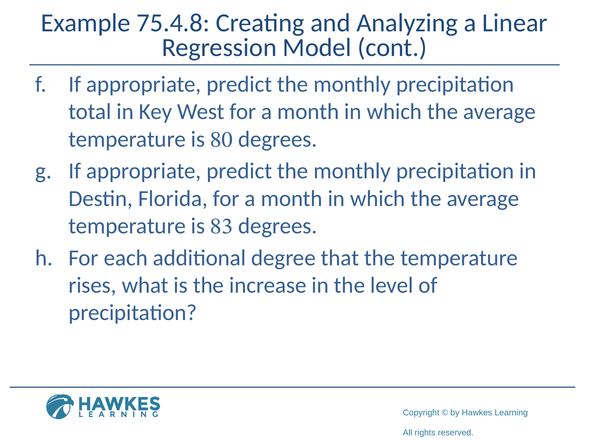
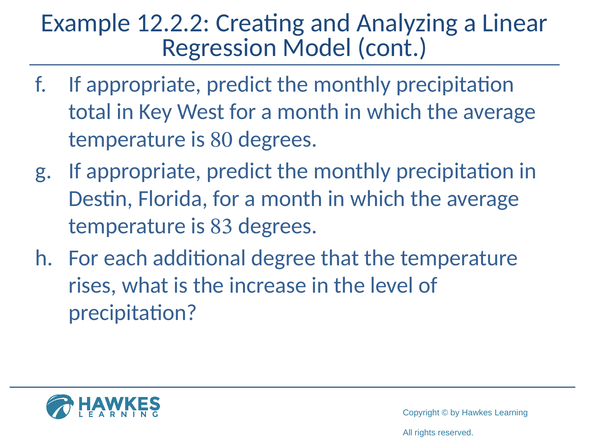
75.4.8: 75.4.8 -> 12.2.2
